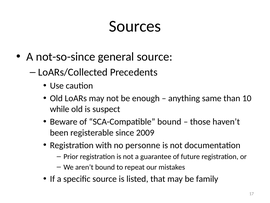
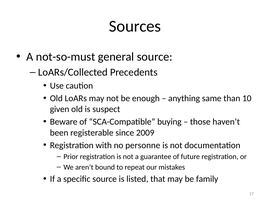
not-so-since: not-so-since -> not-so-must
while: while -> given
SCA-Compatible bound: bound -> buying
